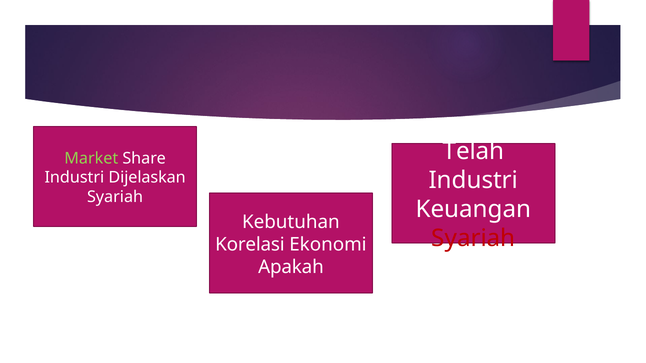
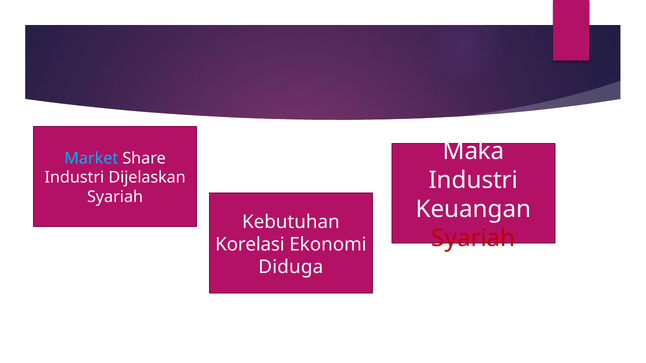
Telah: Telah -> Maka
Market colour: light green -> light blue
Apakah: Apakah -> Diduga
